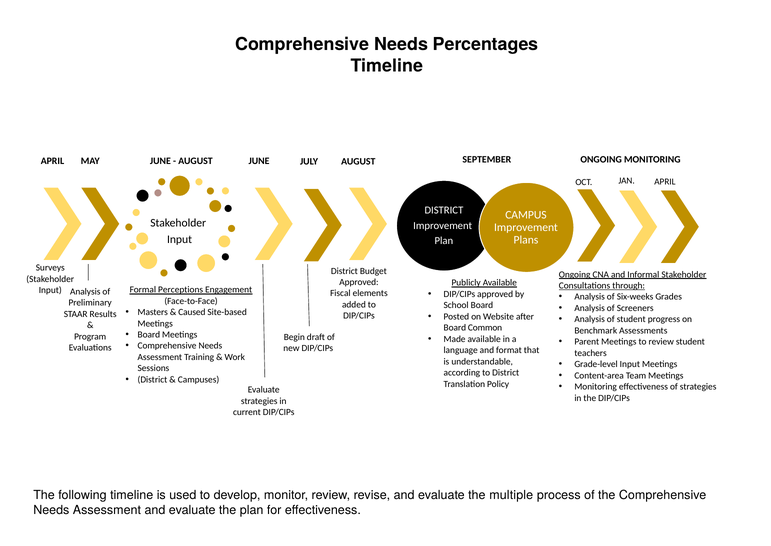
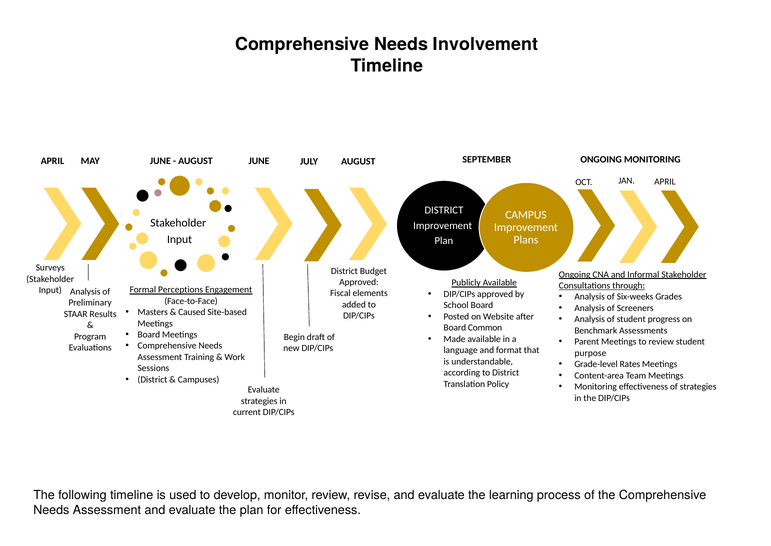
Percentages: Percentages -> Involvement
teachers: teachers -> purpose
Grade-level Input: Input -> Rates
multiple: multiple -> learning
